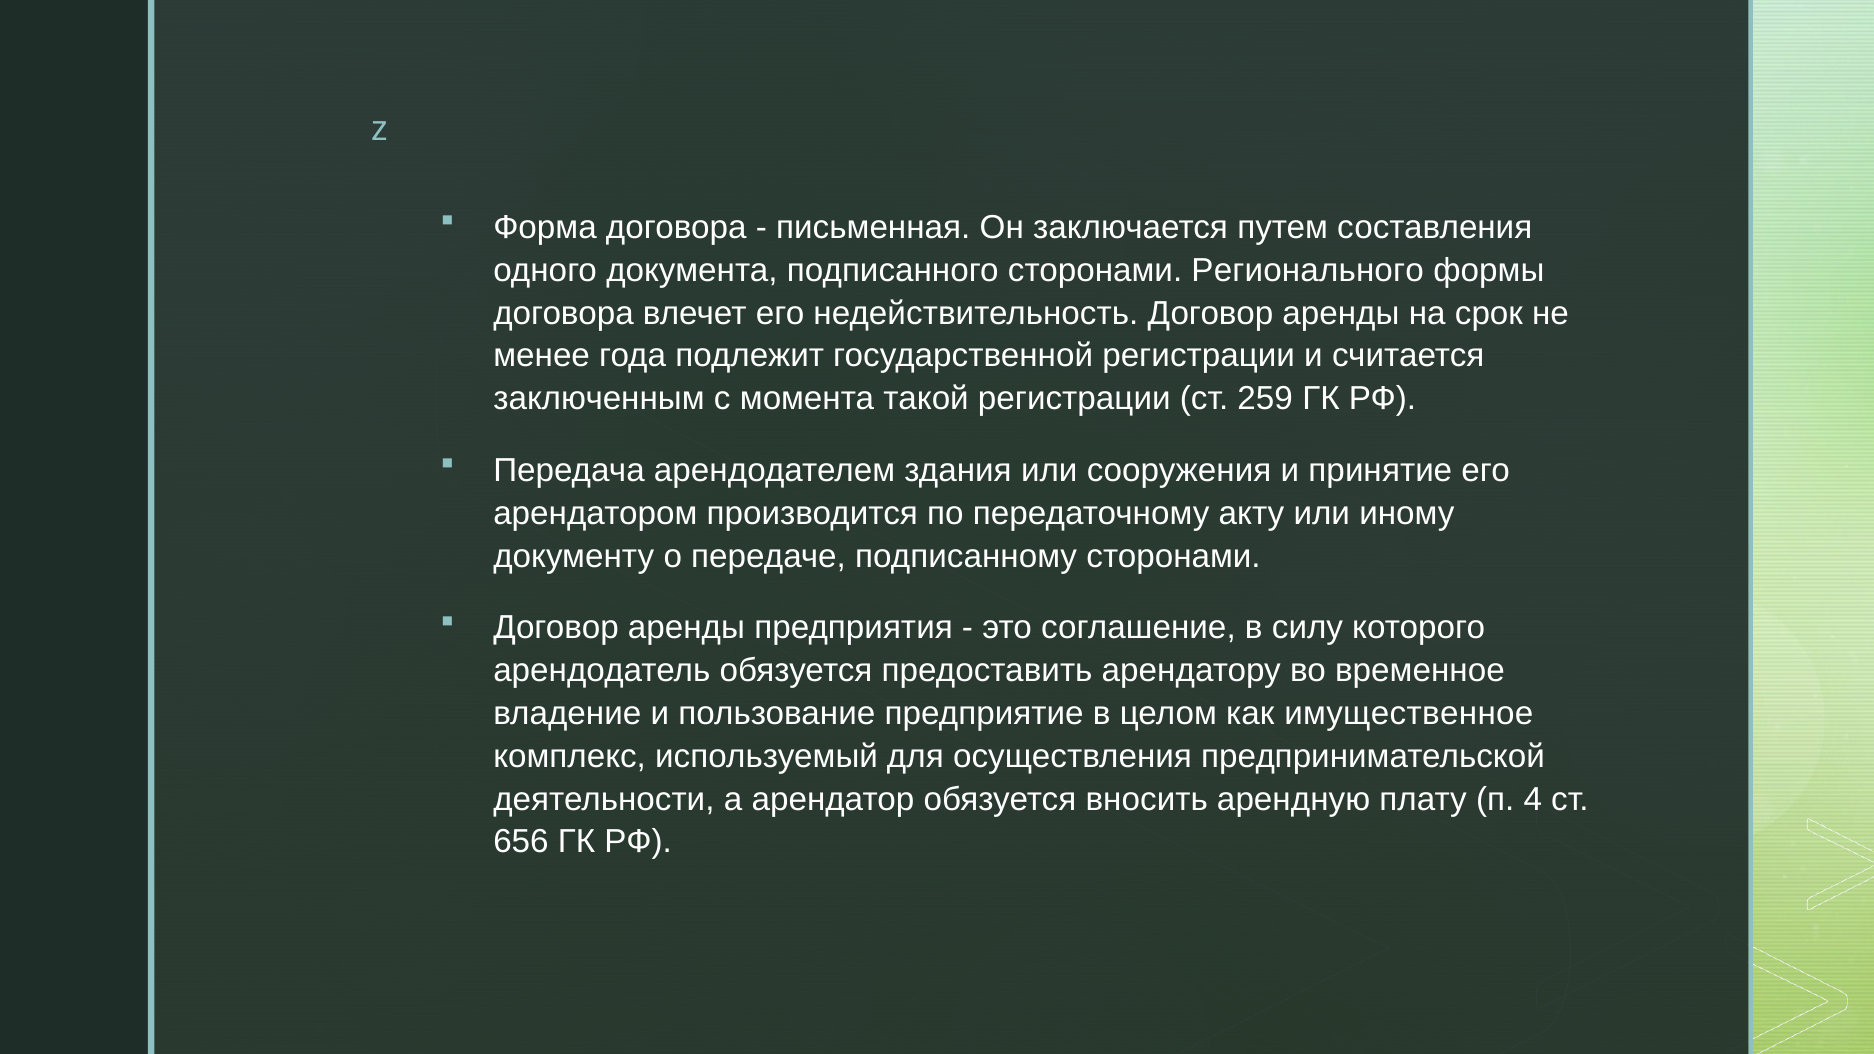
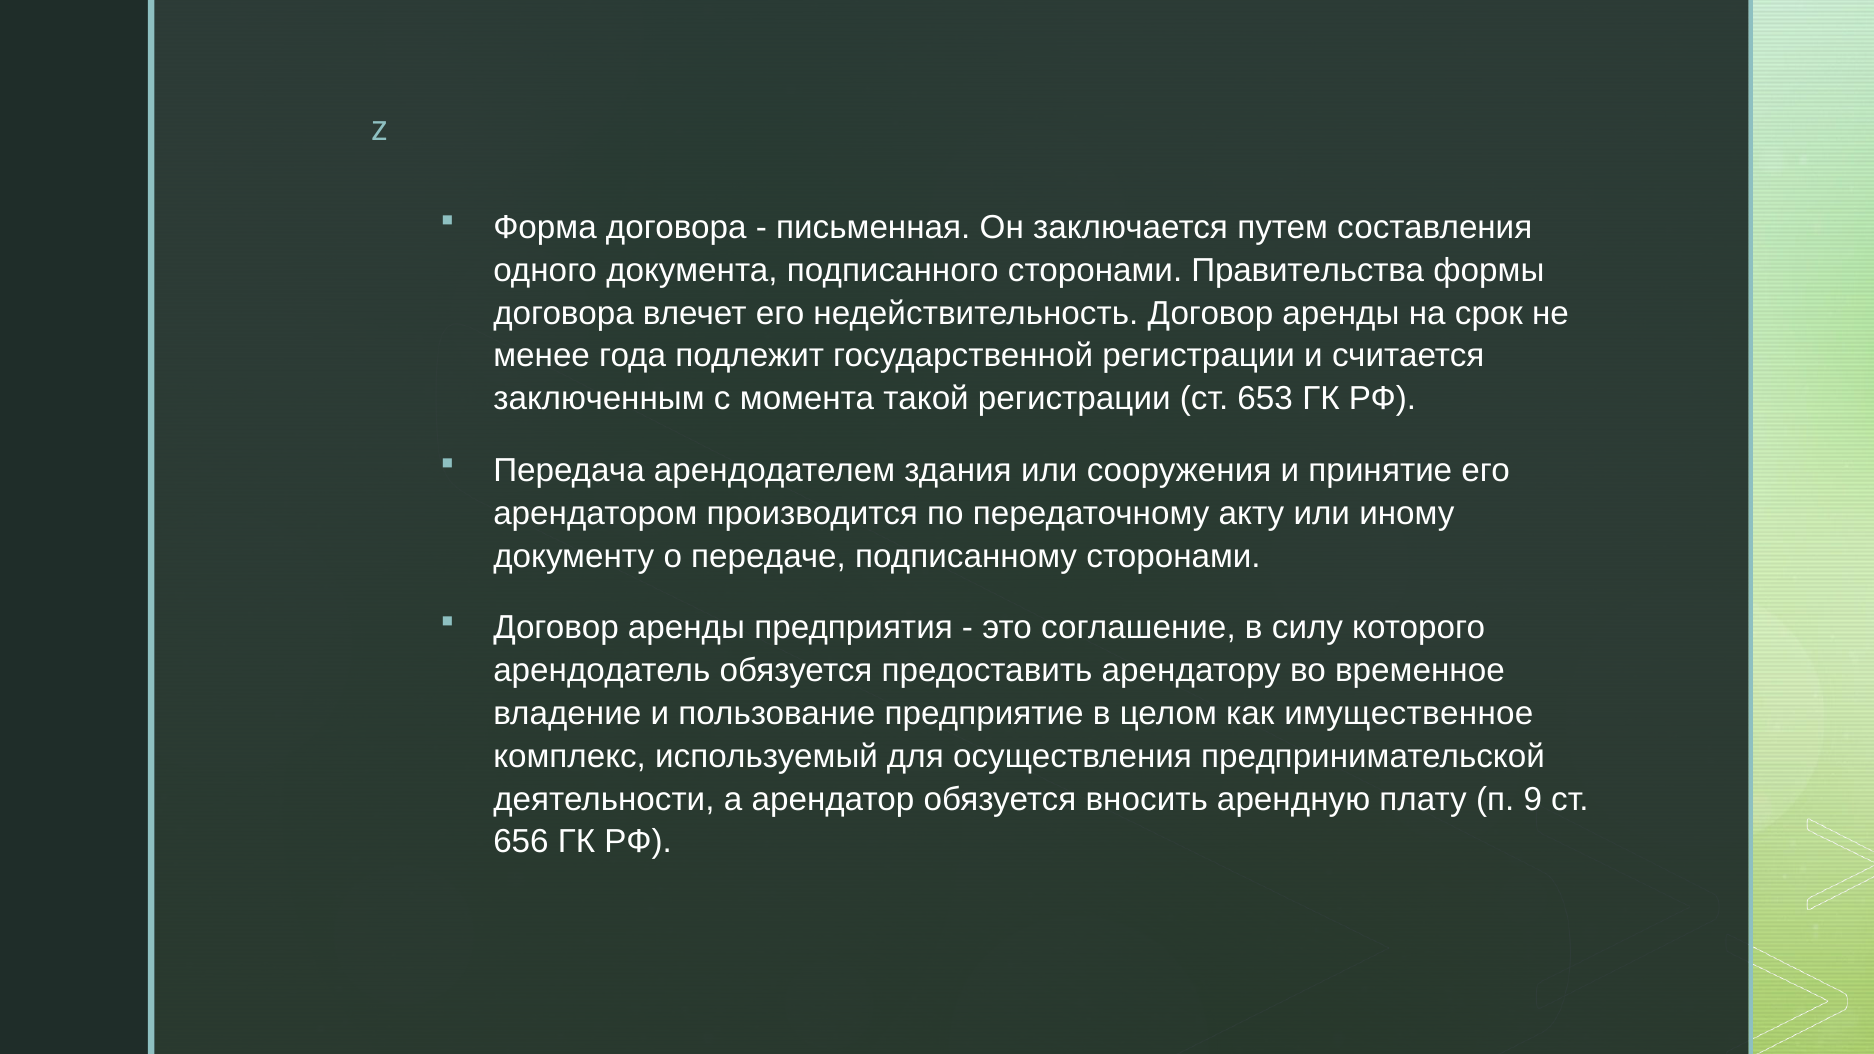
Регионального: Регионального -> Правительства
259: 259 -> 653
4: 4 -> 9
